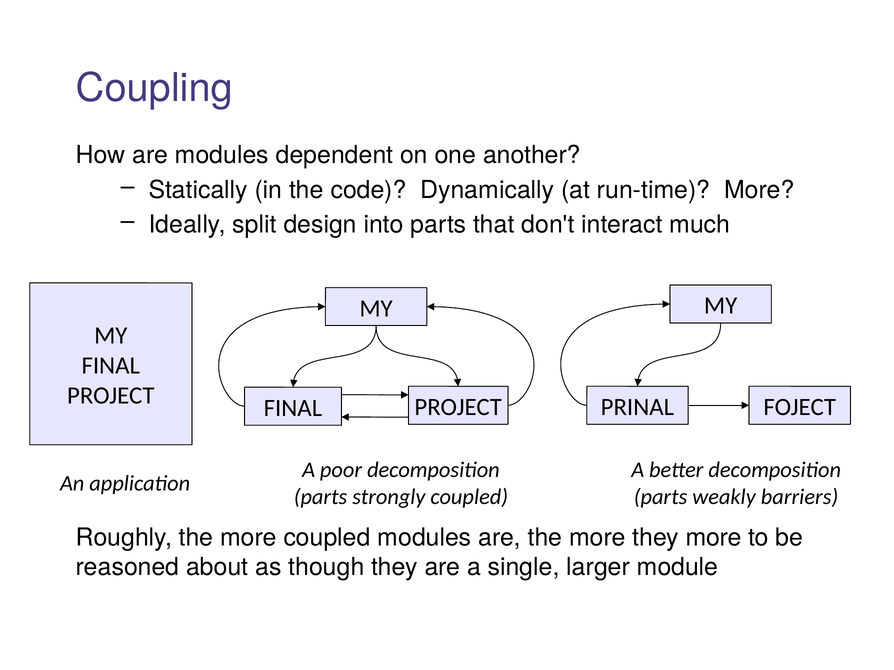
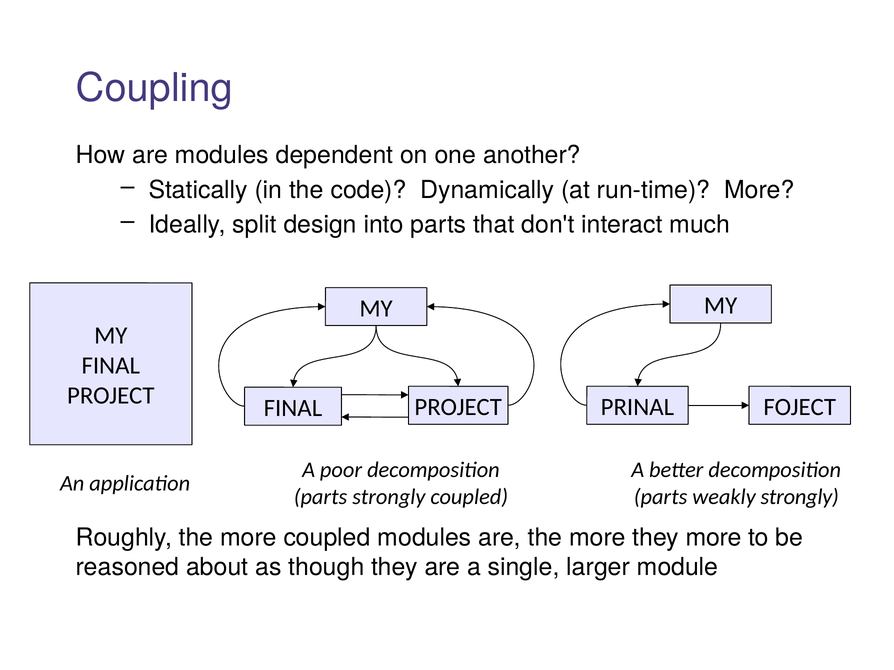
weakly barriers: barriers -> strongly
